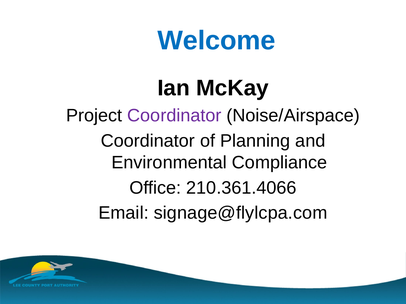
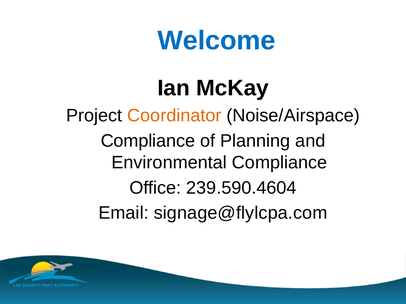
Coordinator at (174, 116) colour: purple -> orange
Coordinator at (148, 141): Coordinator -> Compliance
210.361.4066: 210.361.4066 -> 239.590.4604
